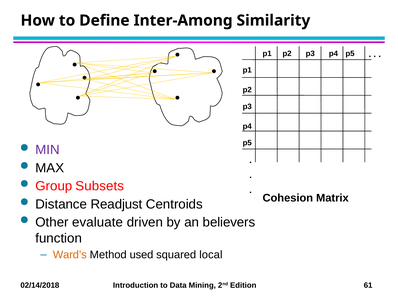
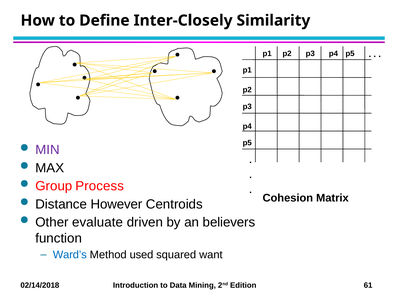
Inter-Among: Inter-Among -> Inter-Closely
Subsets: Subsets -> Process
Readjust: Readjust -> However
Ward’s colour: orange -> blue
local: local -> want
